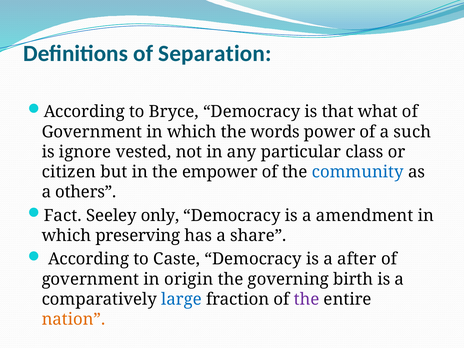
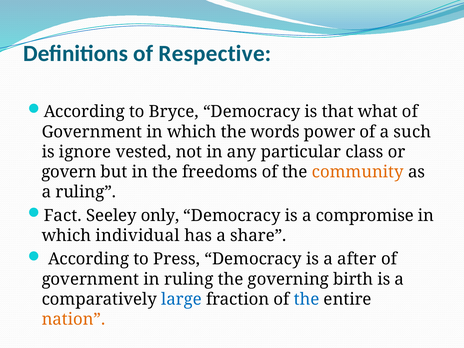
Separation: Separation -> Respective
citizen: citizen -> govern
empower: empower -> freedoms
community colour: blue -> orange
a others: others -> ruling
amendment: amendment -> compromise
preserving: preserving -> individual
Caste: Caste -> Press
in origin: origin -> ruling
the at (307, 299) colour: purple -> blue
